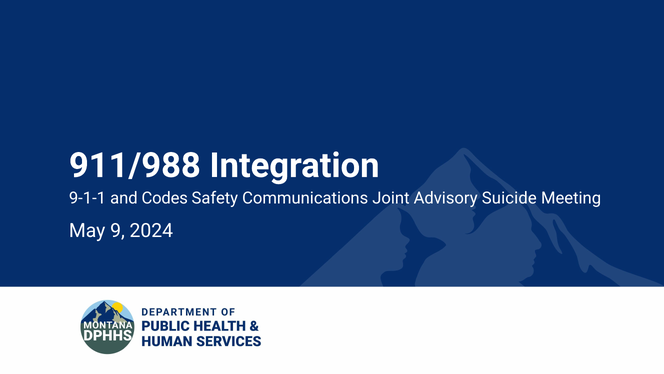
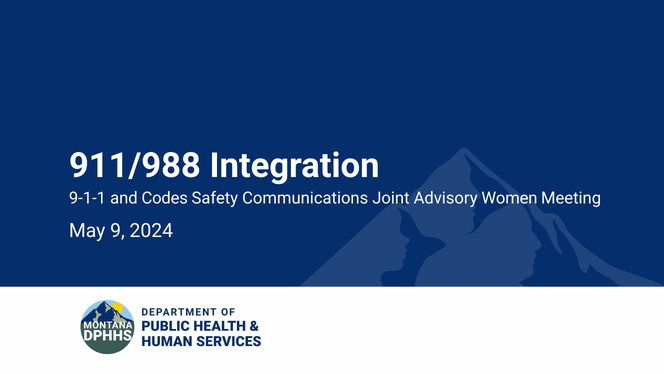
Suicide: Suicide -> Women
